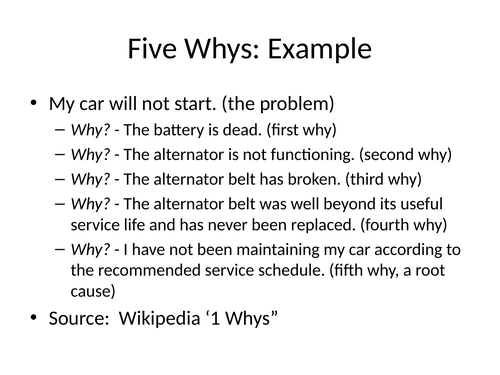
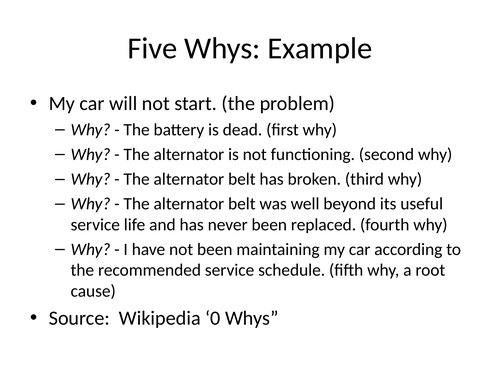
1: 1 -> 0
